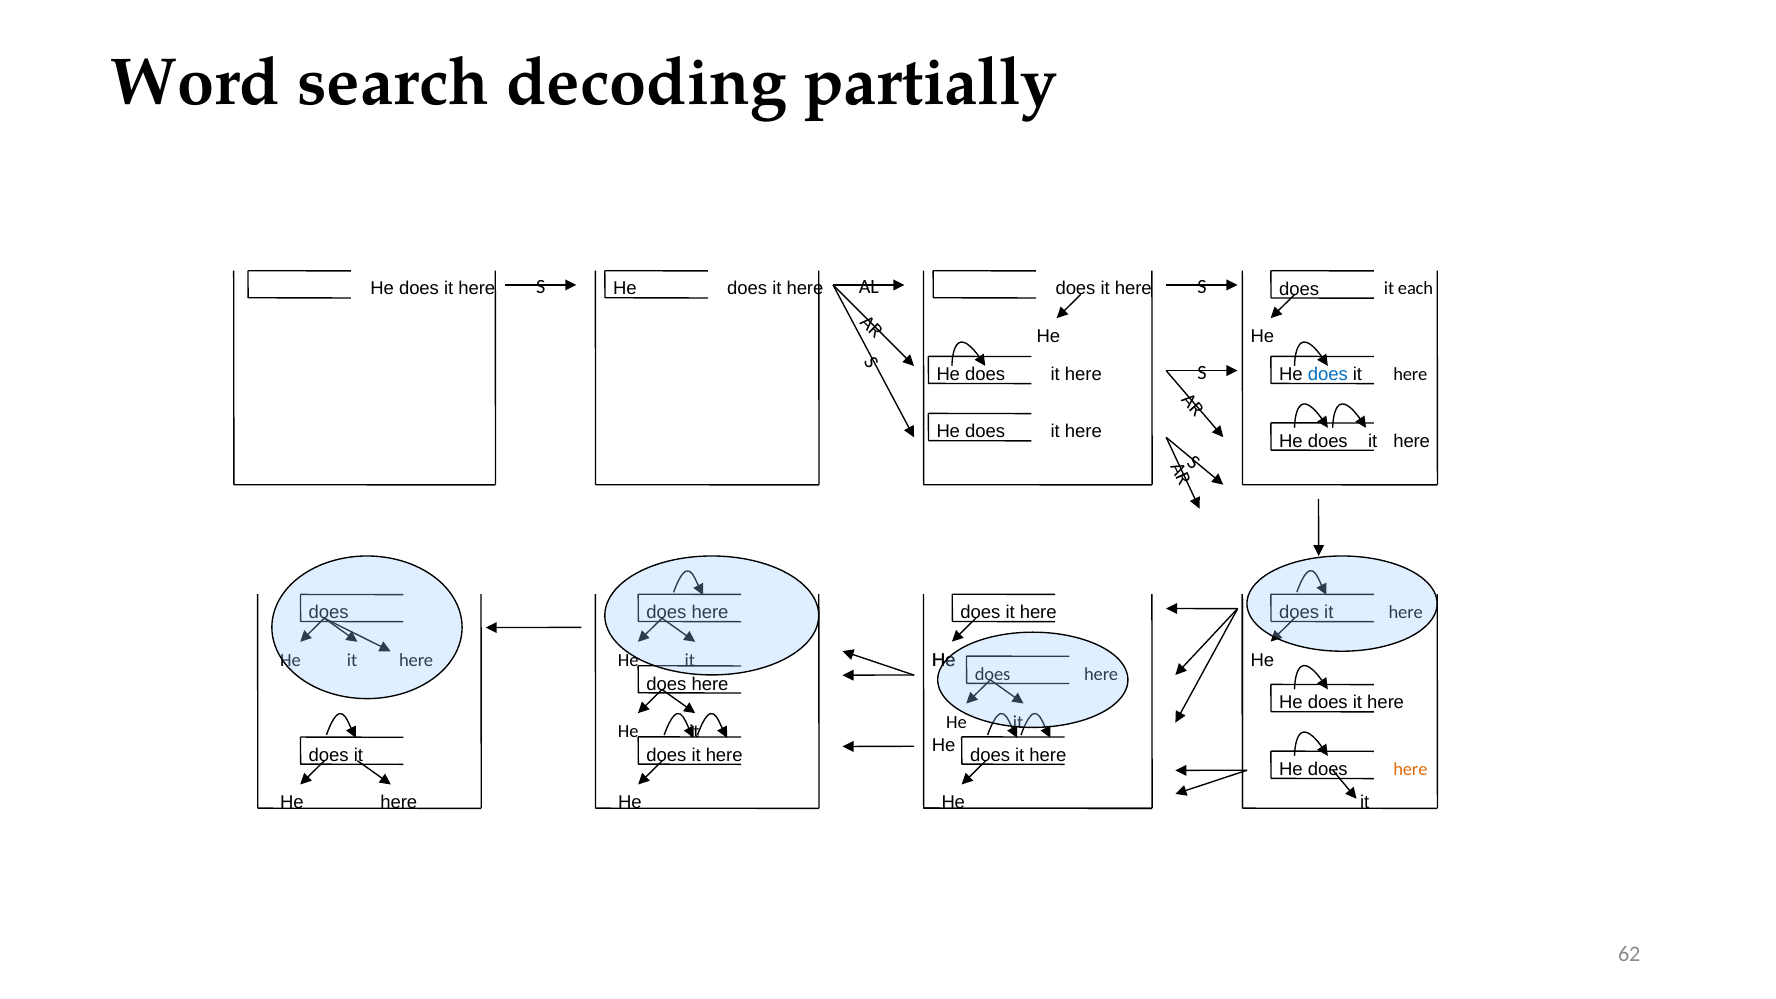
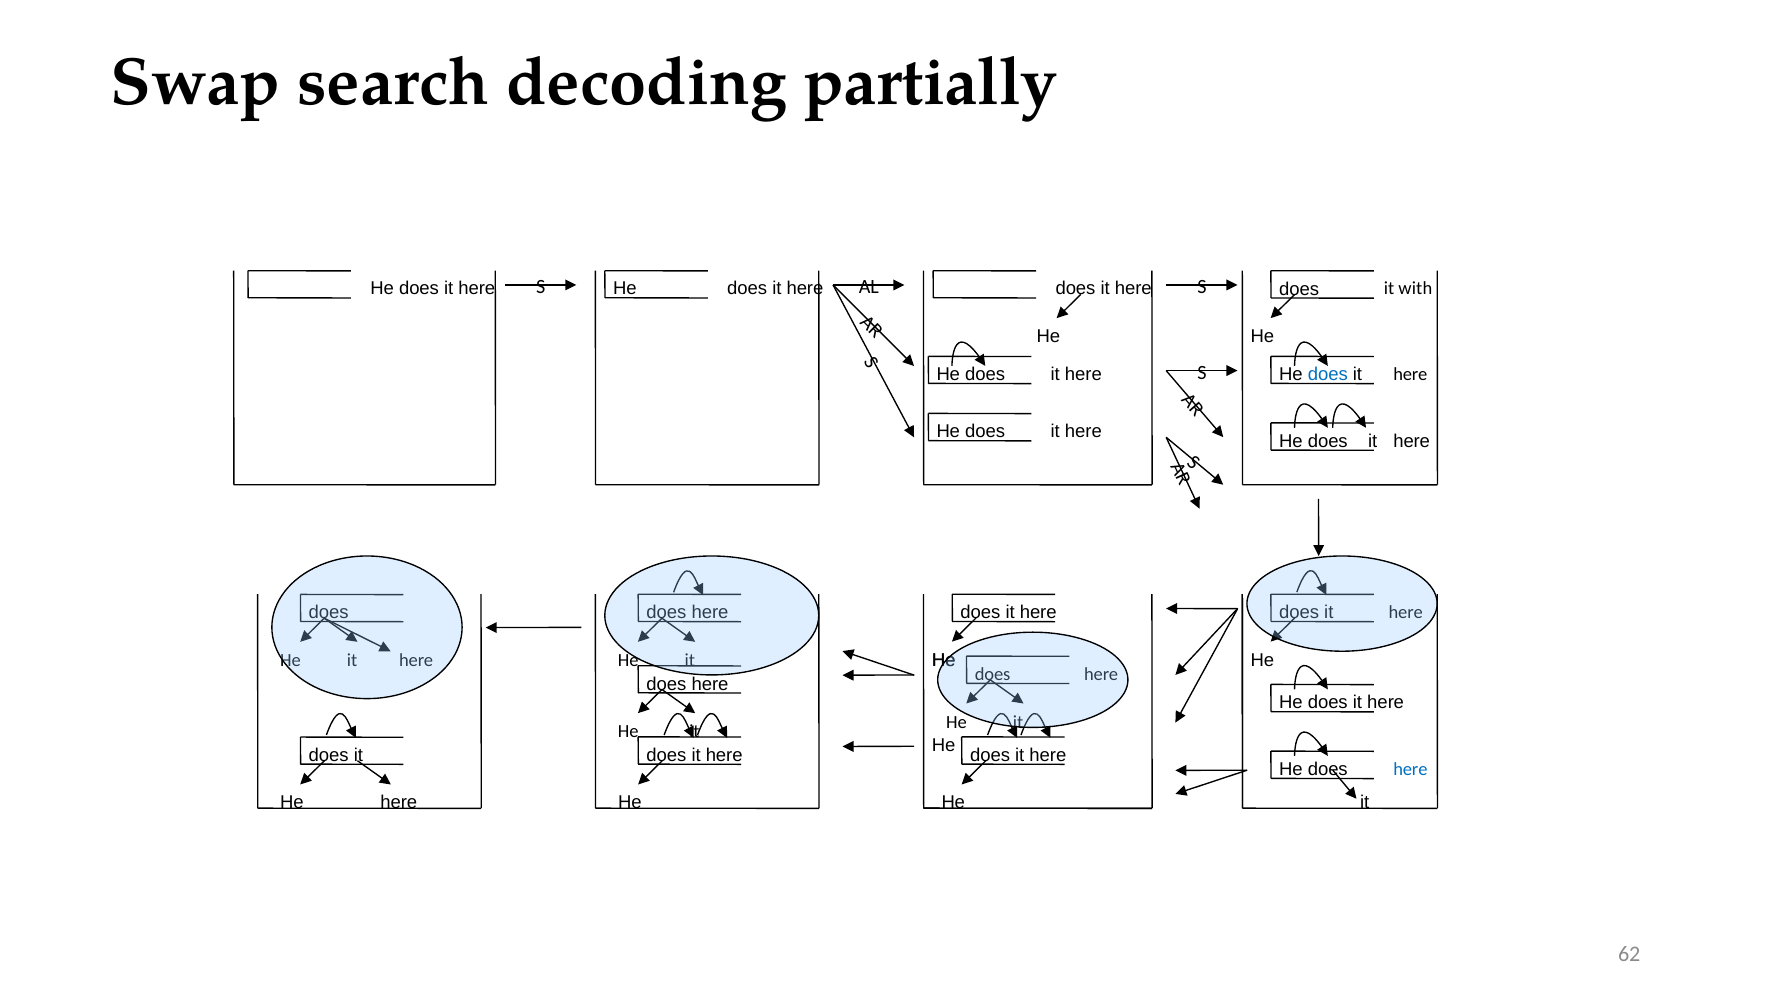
Word: Word -> Swap
each: each -> with
here at (1410, 769) colour: orange -> blue
